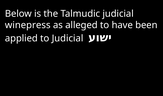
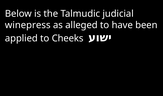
to Judicial: Judicial -> Cheeks
